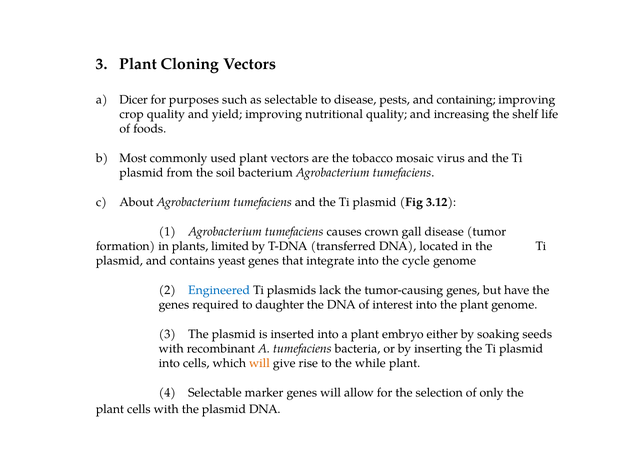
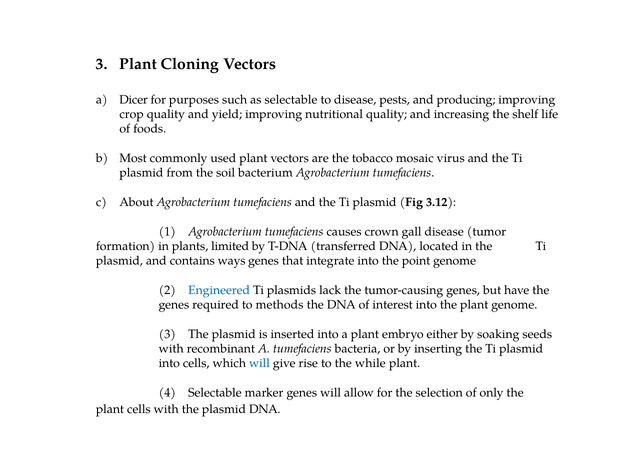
containing: containing -> producing
yeast: yeast -> ways
cycle: cycle -> point
daughter: daughter -> methods
will at (259, 363) colour: orange -> blue
